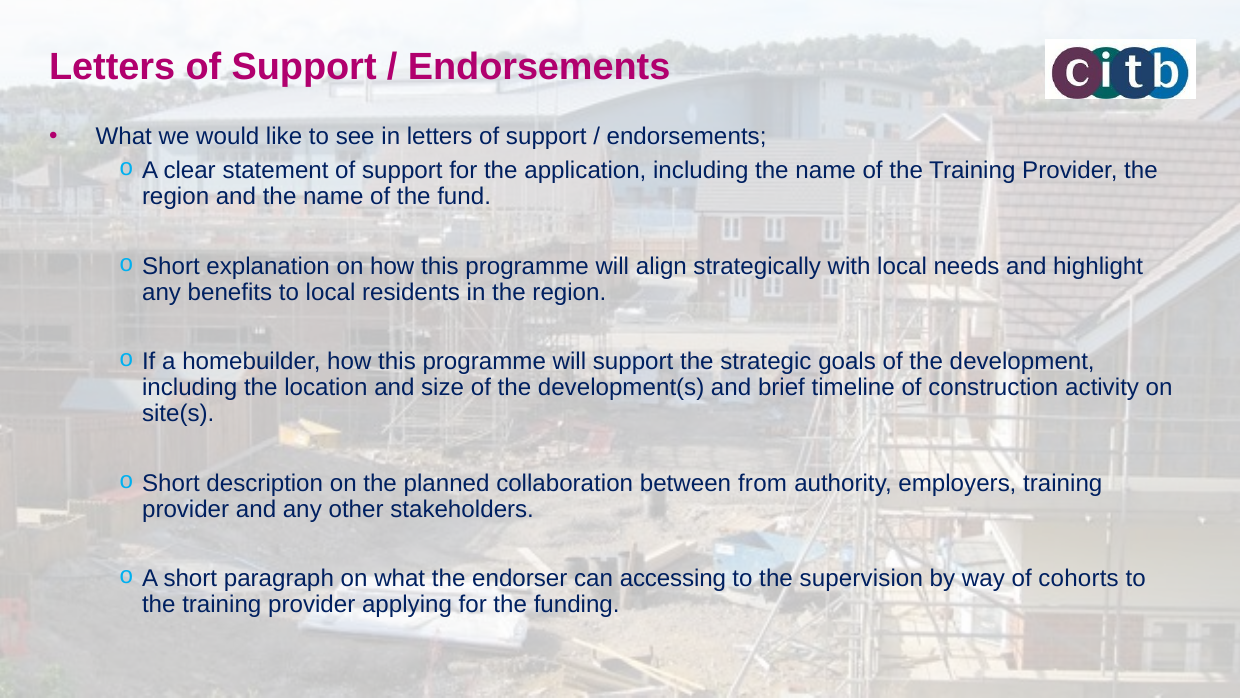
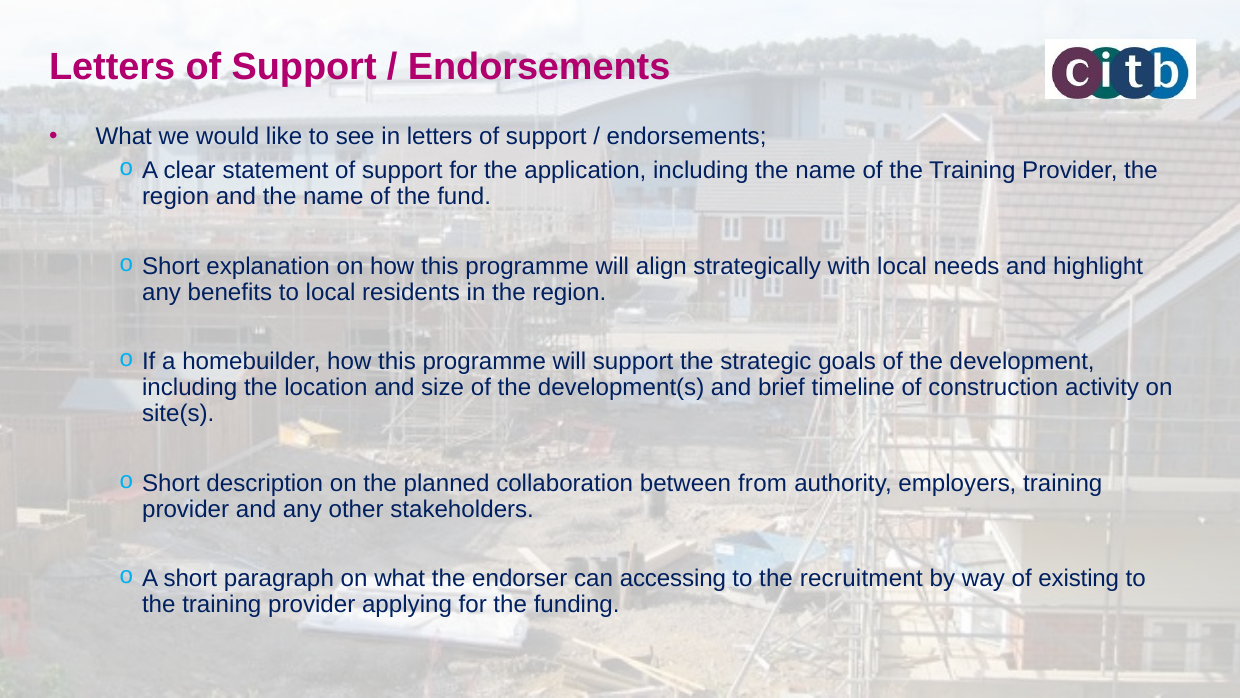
supervision: supervision -> recruitment
cohorts: cohorts -> existing
